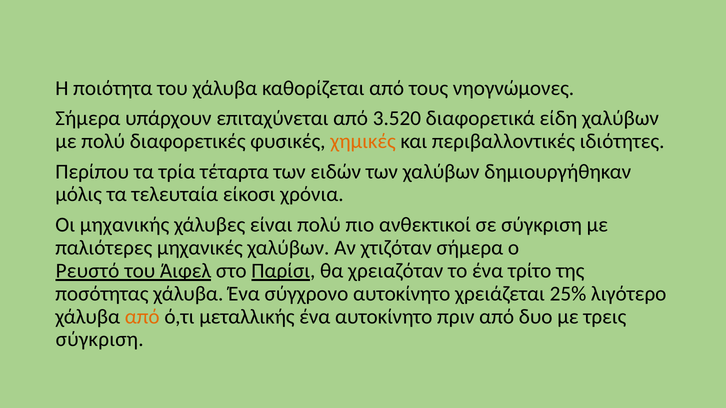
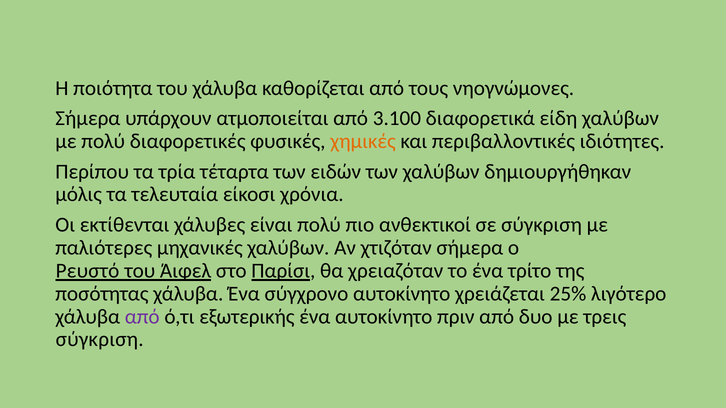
επιταχύνεται: επιταχύνεται -> ατμοποιείται
3.520: 3.520 -> 3.100
μηχανικής: μηχανικής -> εκτίθενται
από at (142, 317) colour: orange -> purple
μεταλλικής: μεταλλικής -> εξωτερικής
